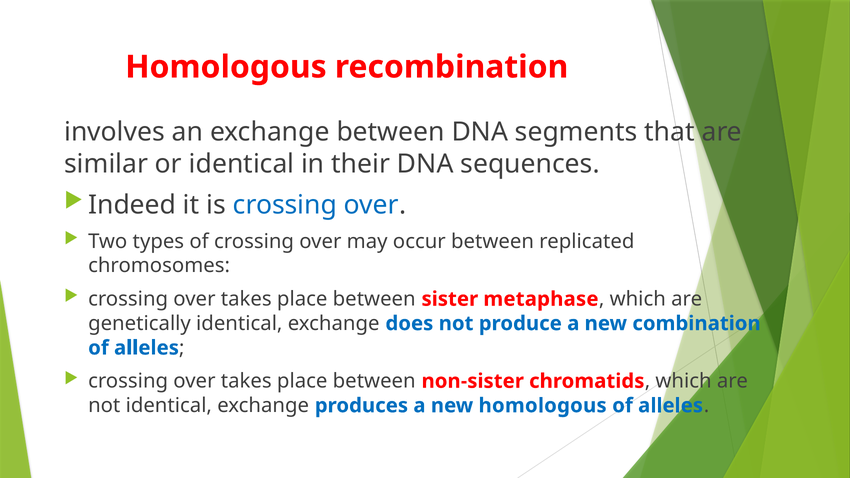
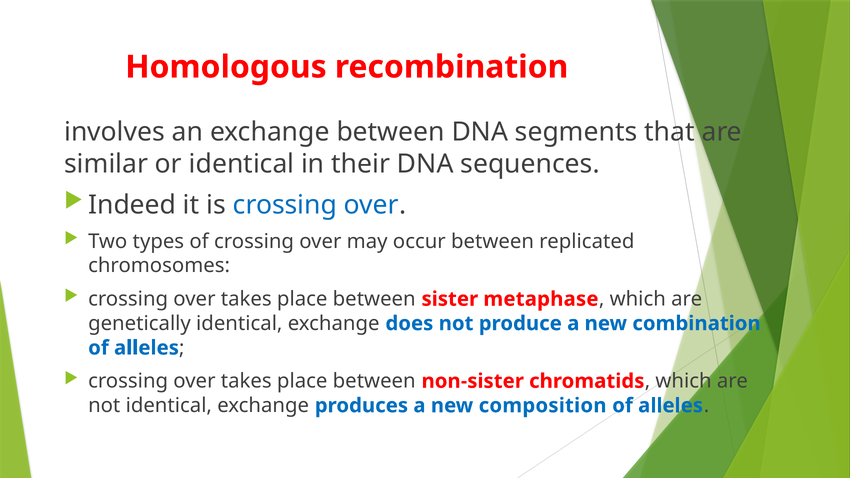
new homologous: homologous -> composition
